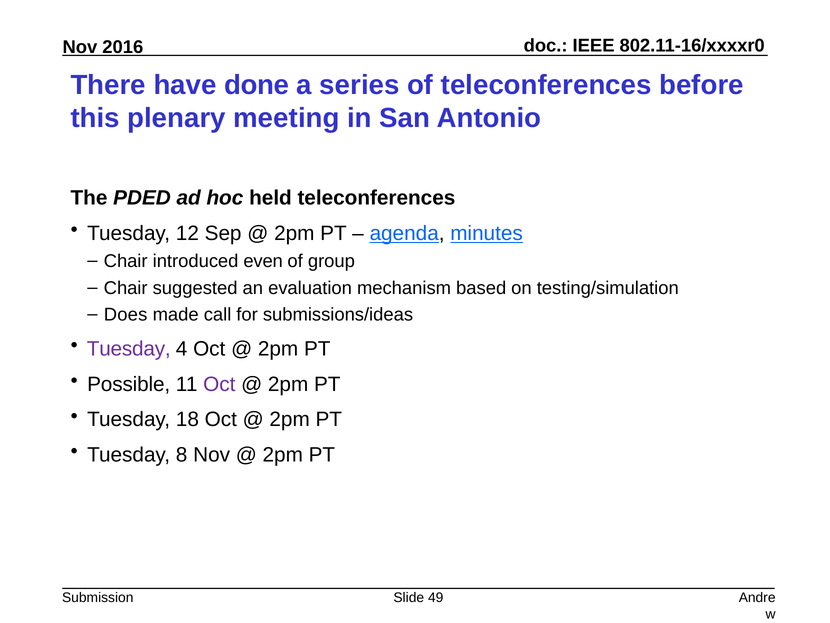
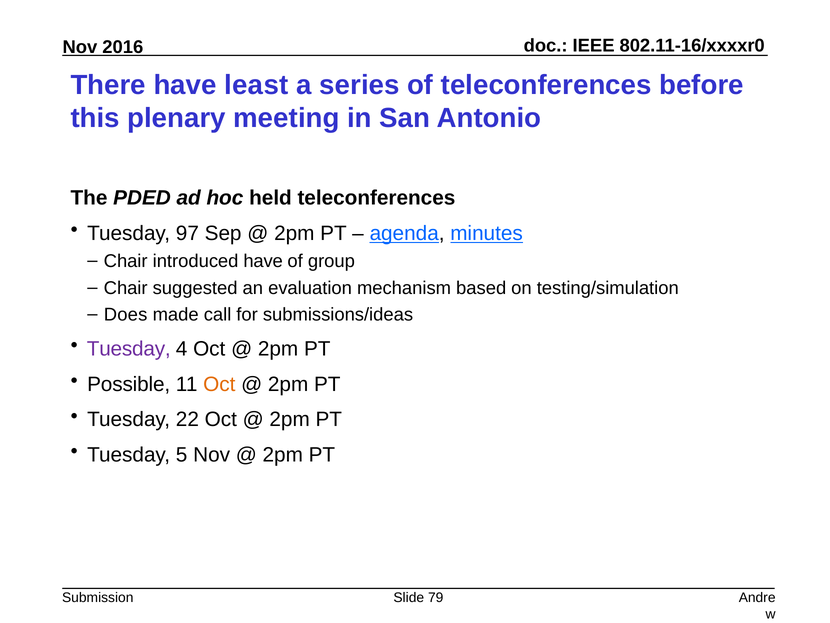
done: done -> least
12: 12 -> 97
introduced even: even -> have
Oct at (219, 384) colour: purple -> orange
18: 18 -> 22
8: 8 -> 5
49: 49 -> 79
